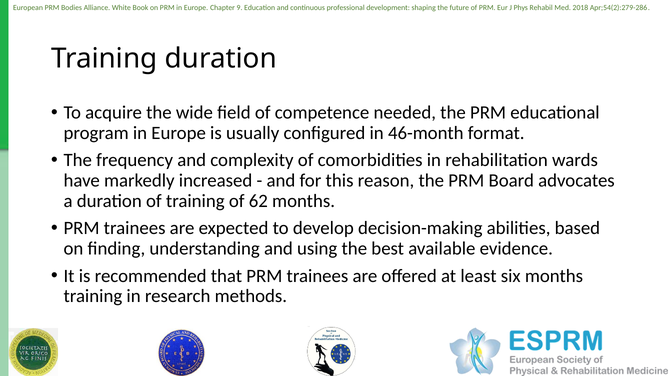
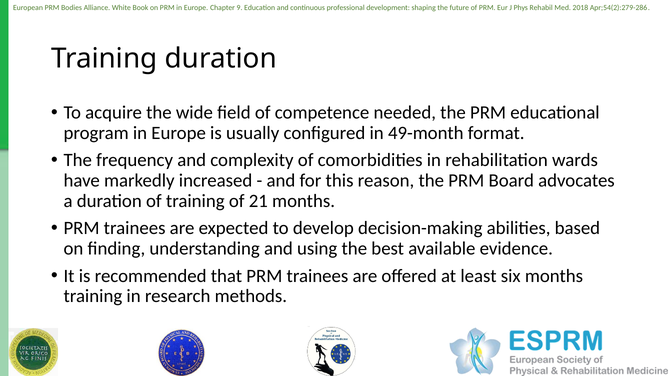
46-month: 46-month -> 49-month
62: 62 -> 21
